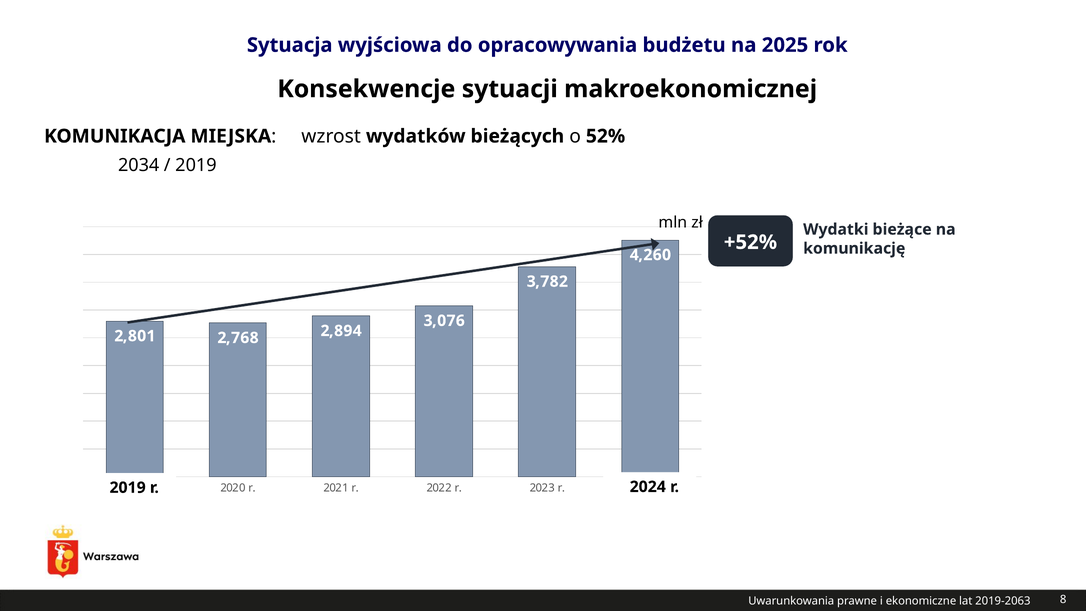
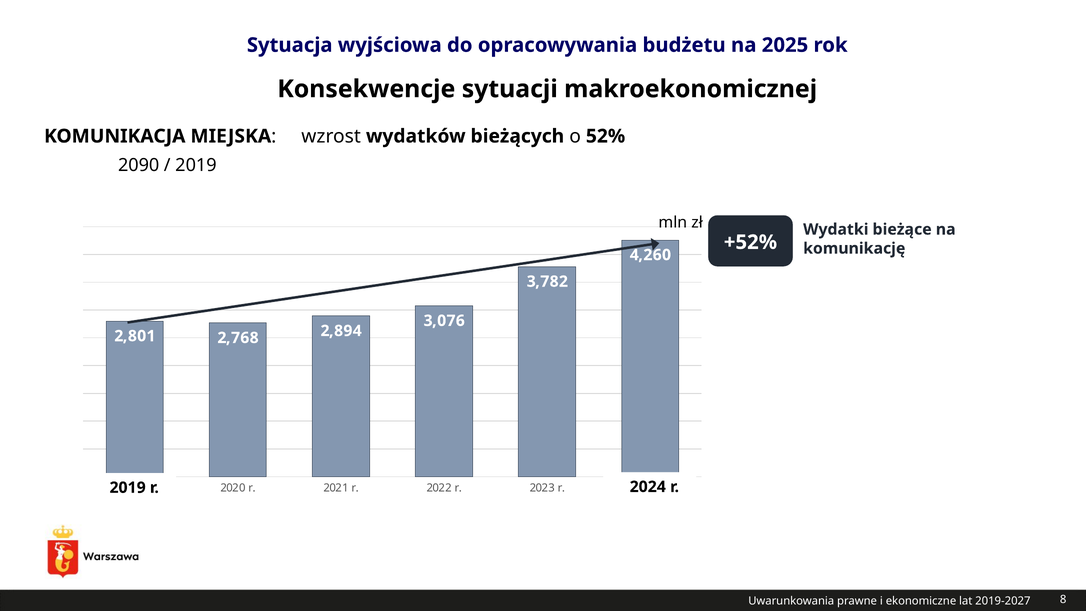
2034: 2034 -> 2090
2019-2063: 2019-2063 -> 2019-2027
